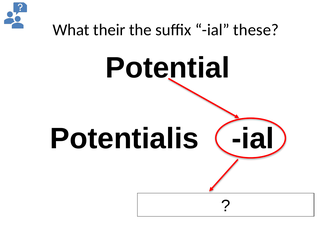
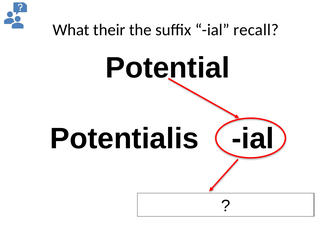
these: these -> recall
